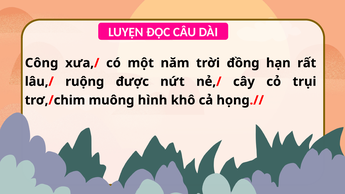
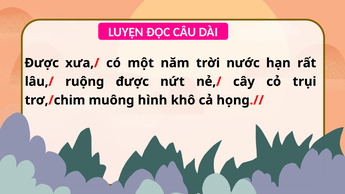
Công at (42, 63): Công -> Được
đồng: đồng -> nước
